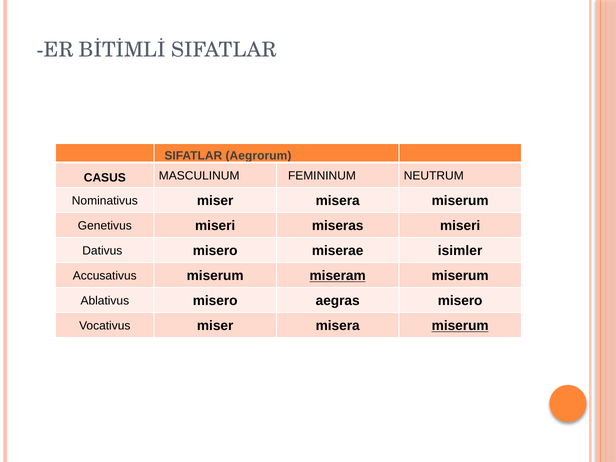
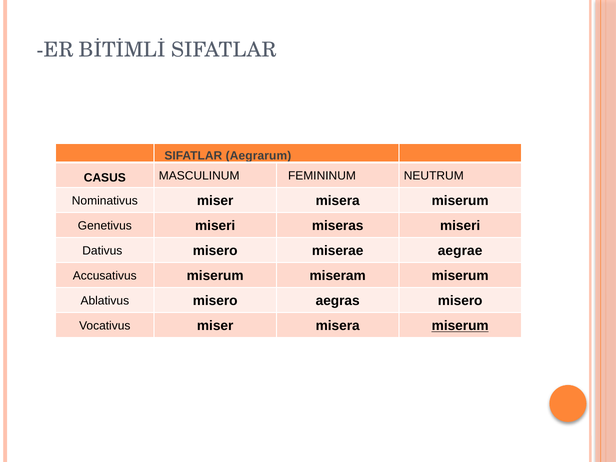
Aegrorum: Aegrorum -> Aegrarum
isimler: isimler -> aegrae
miseram underline: present -> none
